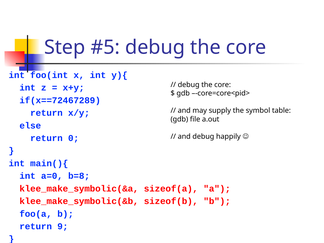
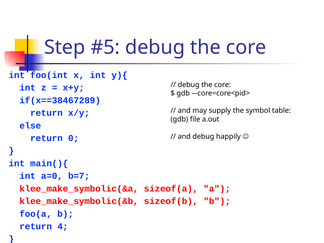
if(x==72467289: if(x==72467289 -> if(x==38467289
b=8: b=8 -> b=7
9: 9 -> 4
